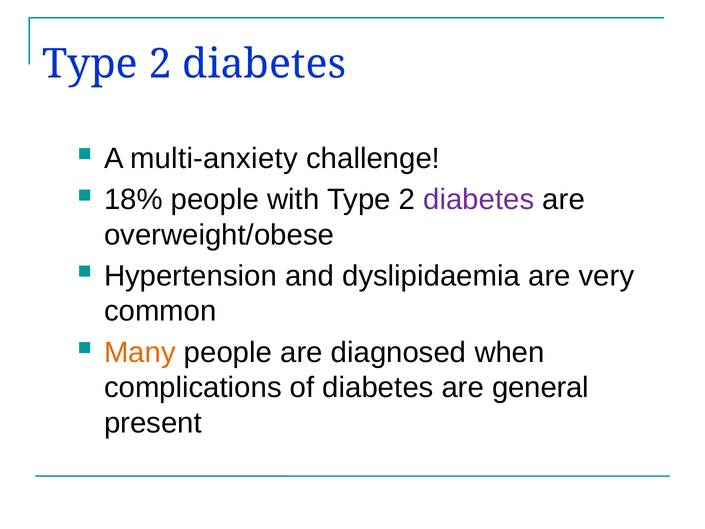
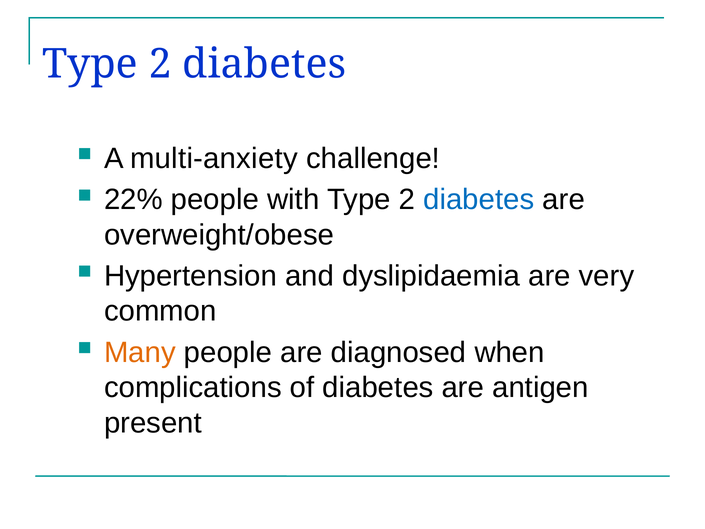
18%: 18% -> 22%
diabetes at (479, 199) colour: purple -> blue
general: general -> antigen
